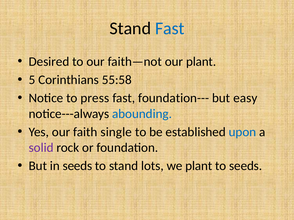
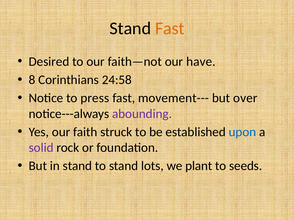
Fast at (170, 28) colour: blue -> orange
our plant: plant -> have
5: 5 -> 8
55:58: 55:58 -> 24:58
foundation---: foundation--- -> movement---
easy: easy -> over
abounding colour: blue -> purple
single: single -> struck
in seeds: seeds -> stand
